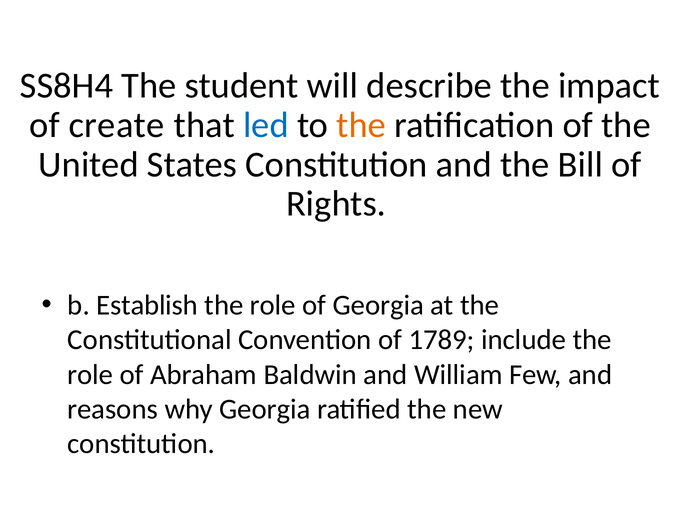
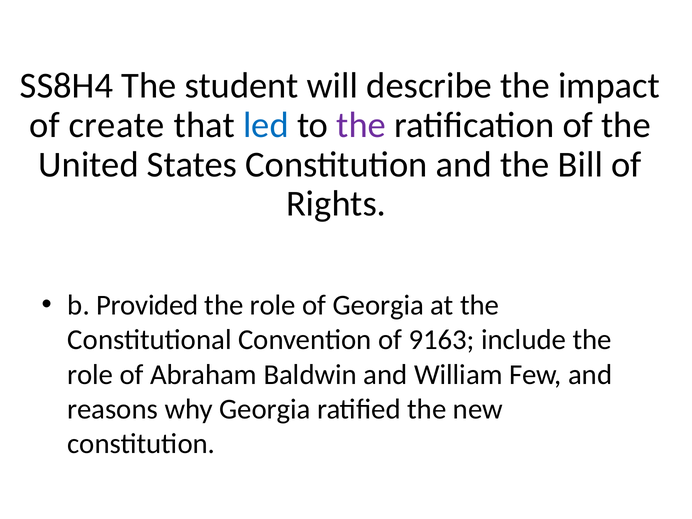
the at (361, 125) colour: orange -> purple
Establish: Establish -> Provided
1789: 1789 -> 9163
